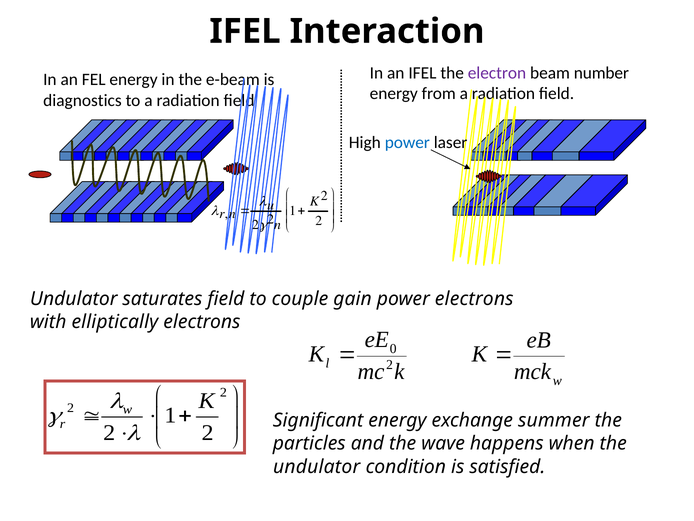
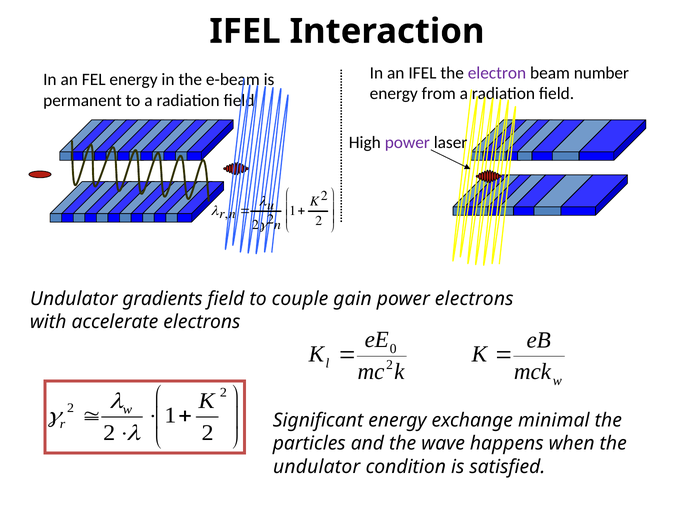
diagnostics: diagnostics -> permanent
power at (407, 142) colour: blue -> purple
saturates: saturates -> gradients
elliptically: elliptically -> accelerate
summer: summer -> minimal
